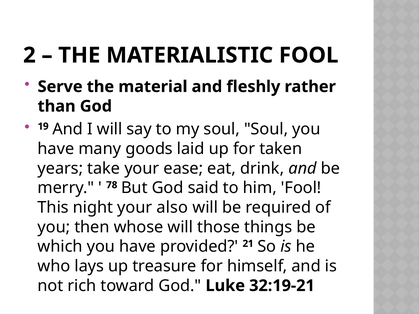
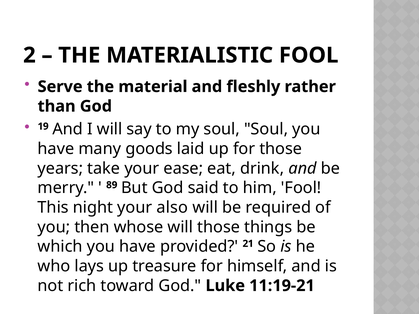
for taken: taken -> those
78: 78 -> 89
32:19-21: 32:19-21 -> 11:19-21
